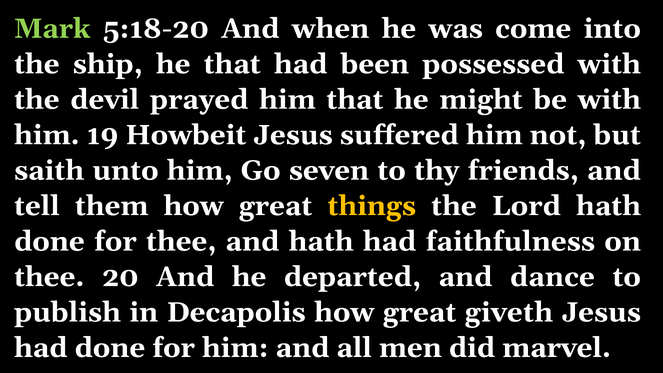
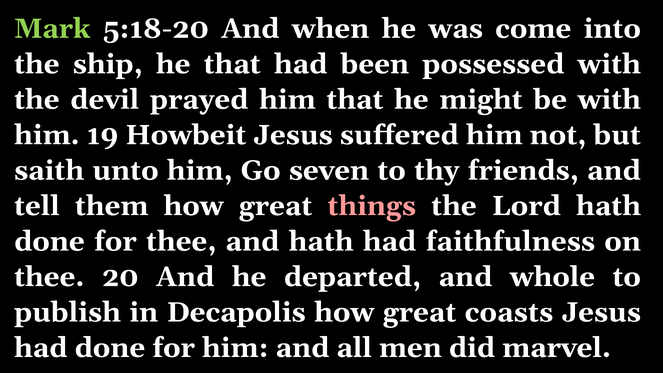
things colour: yellow -> pink
dance: dance -> whole
giveth: giveth -> coasts
